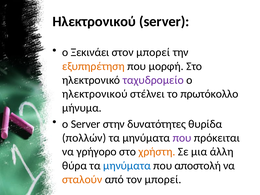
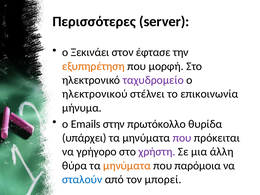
Ηλεκτρονικού at (94, 22): Ηλεκτρονικού -> Περισσότερες
στον μπορεί: μπορεί -> έφτασε
πρωτόκολλο: πρωτόκολλο -> επικοινωνία
o Server: Server -> Emails
δυνατότητες: δυνατότητες -> πρωτόκολλο
πολλών: πολλών -> υπάρχει
χρήστη colour: orange -> purple
μηνύματα at (127, 166) colour: blue -> orange
αποστολή: αποστολή -> παρόμοια
σταλούν colour: orange -> blue
